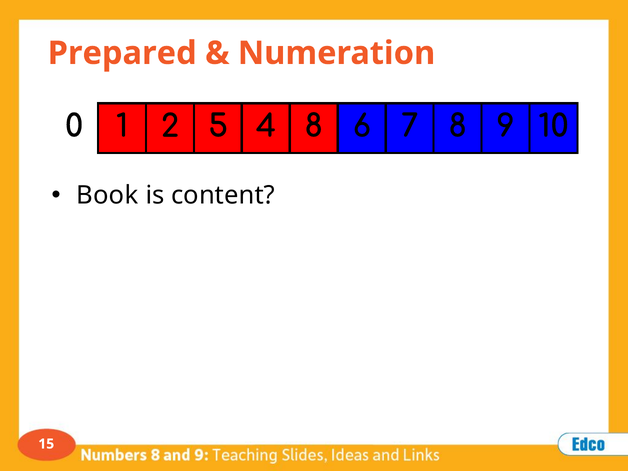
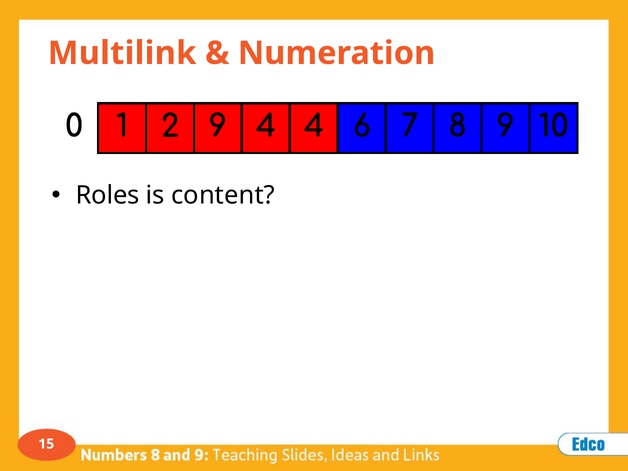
Prepared: Prepared -> Multilink
2 5: 5 -> 9
4 8: 8 -> 4
Book: Book -> Roles
